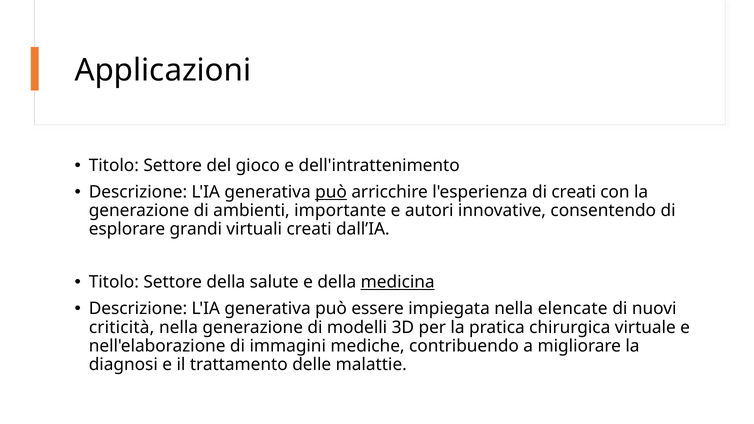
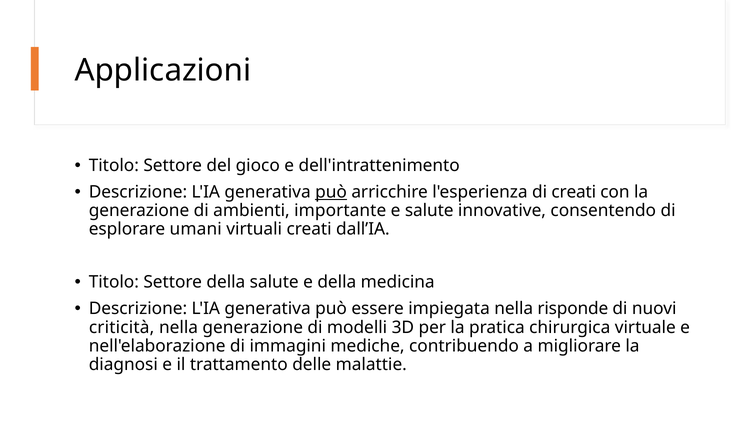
e autori: autori -> salute
grandi: grandi -> umani
medicina underline: present -> none
elencate: elencate -> risponde
